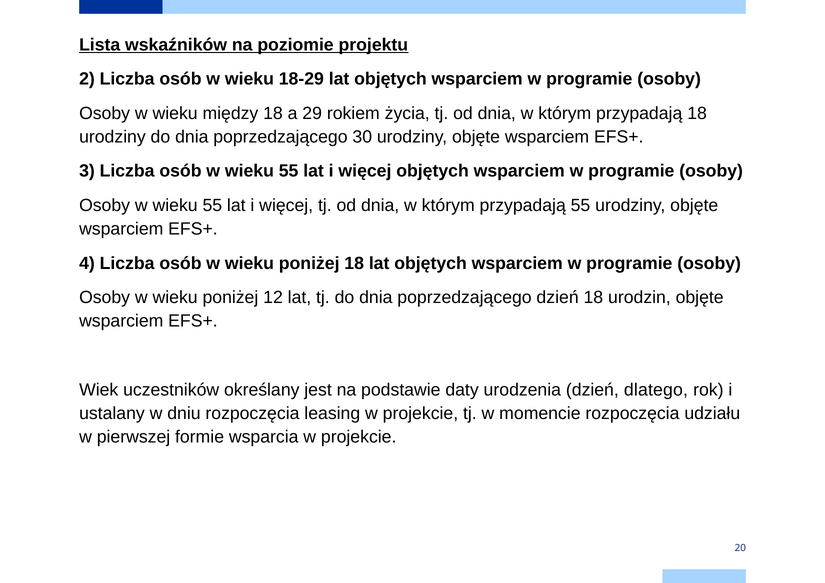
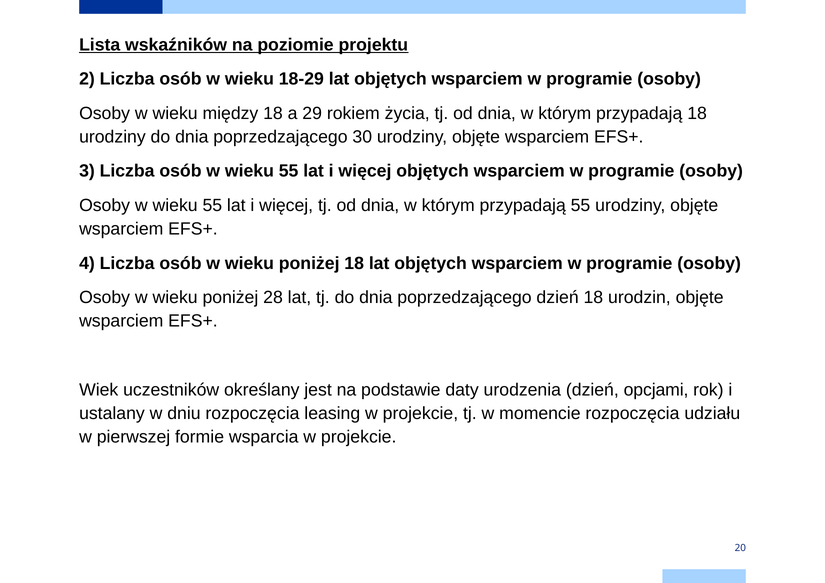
12: 12 -> 28
dlatego: dlatego -> opcjami
